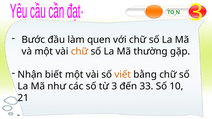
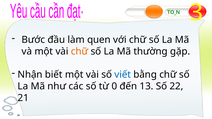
viết colour: orange -> blue
từ 3: 3 -> 0
33: 33 -> 13
10: 10 -> 22
